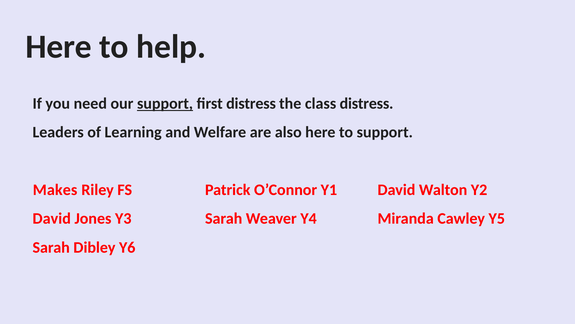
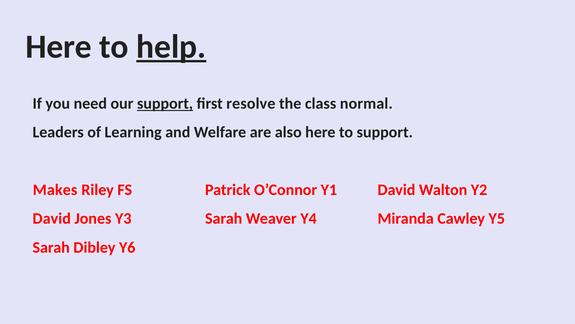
help underline: none -> present
first distress: distress -> resolve
class distress: distress -> normal
